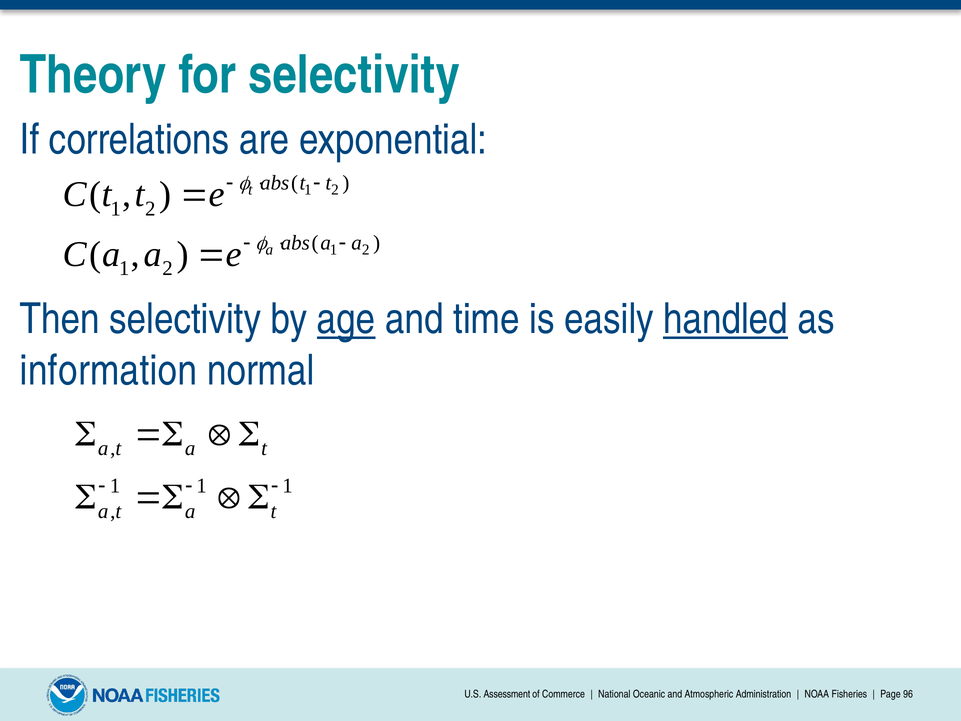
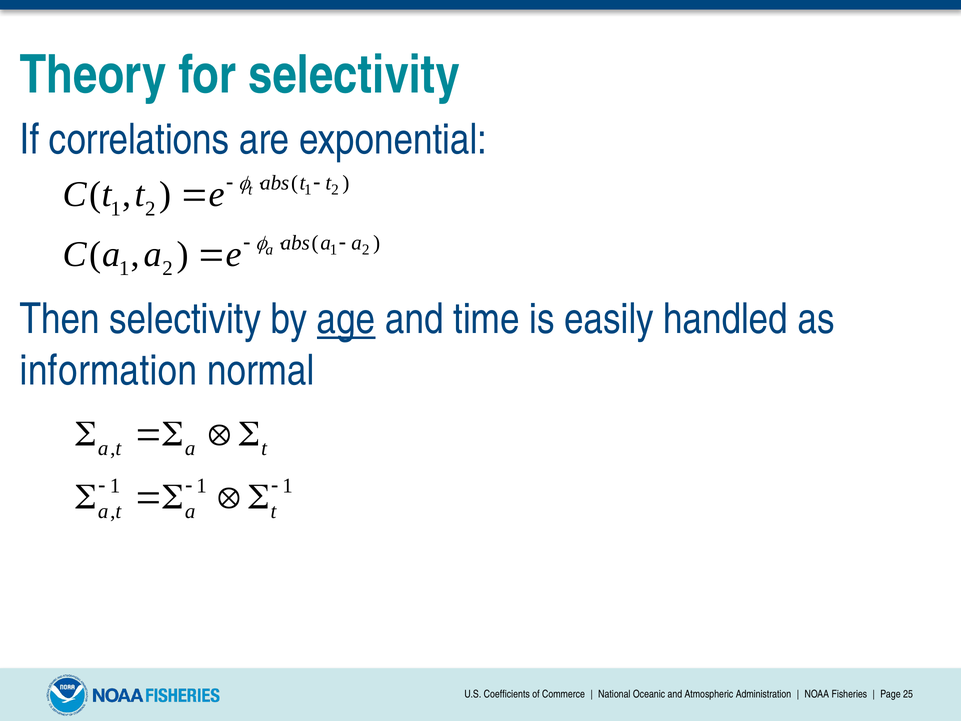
handled underline: present -> none
Assessment: Assessment -> Coefficients
96: 96 -> 25
